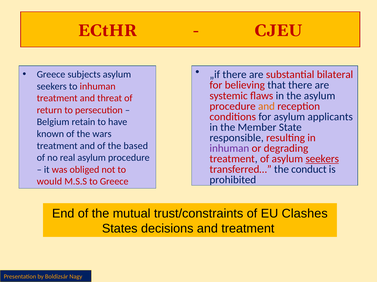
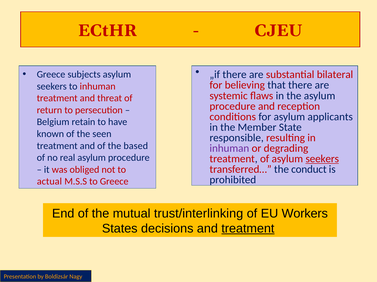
and at (266, 106) colour: orange -> red
wars: wars -> seen
would: would -> actual
trust/constraints: trust/constraints -> trust/interlinking
Clashes: Clashes -> Workers
treatment at (248, 229) underline: none -> present
